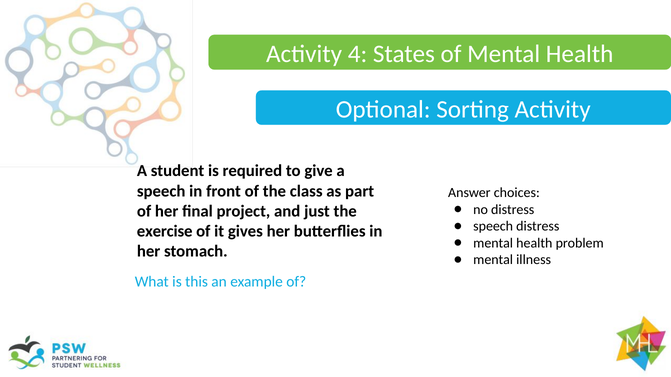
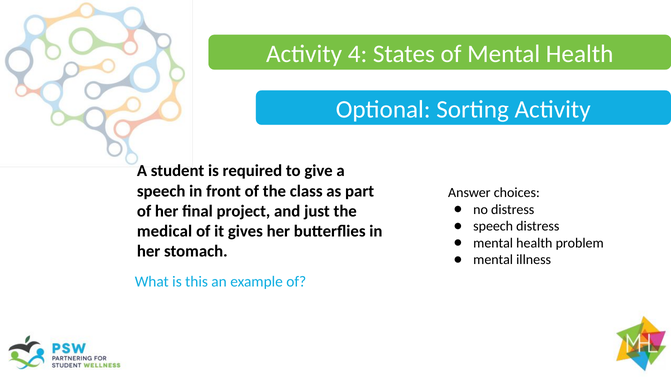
exercise: exercise -> medical
